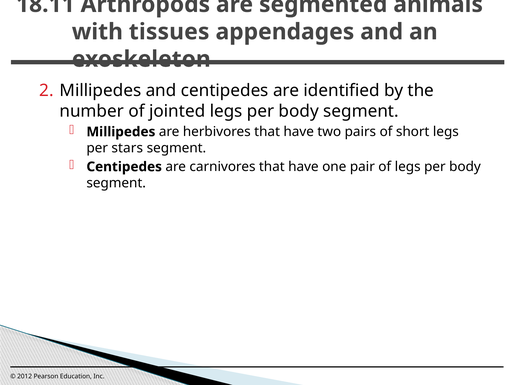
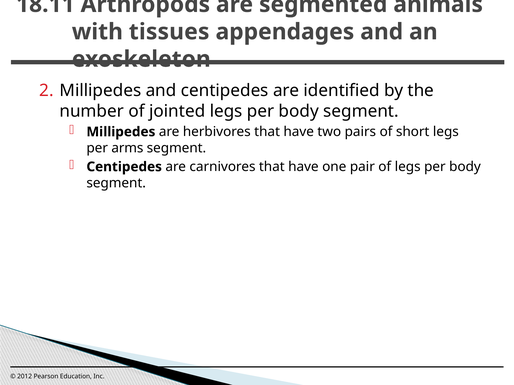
stars: stars -> arms
